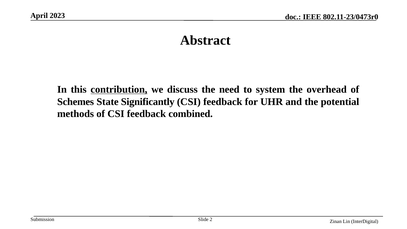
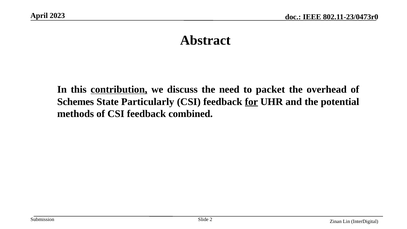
system: system -> packet
Significantly: Significantly -> Particularly
for underline: none -> present
